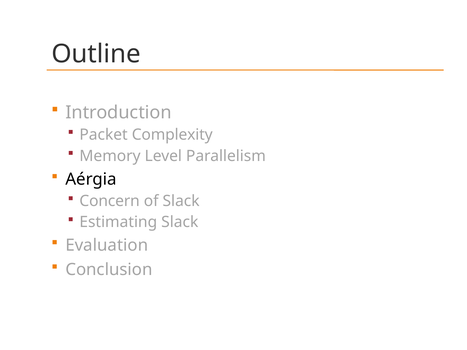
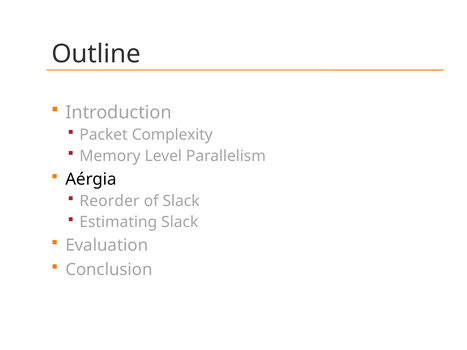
Concern: Concern -> Reorder
